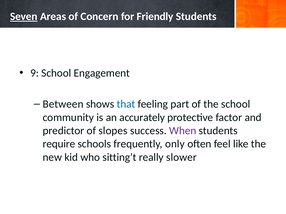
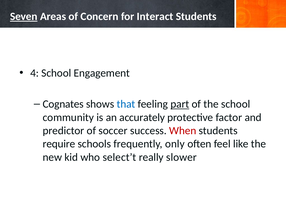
Friendly: Friendly -> Interact
9: 9 -> 4
Between: Between -> Cognates
part underline: none -> present
slopes: slopes -> soccer
When colour: purple -> red
sitting’t: sitting’t -> select’t
